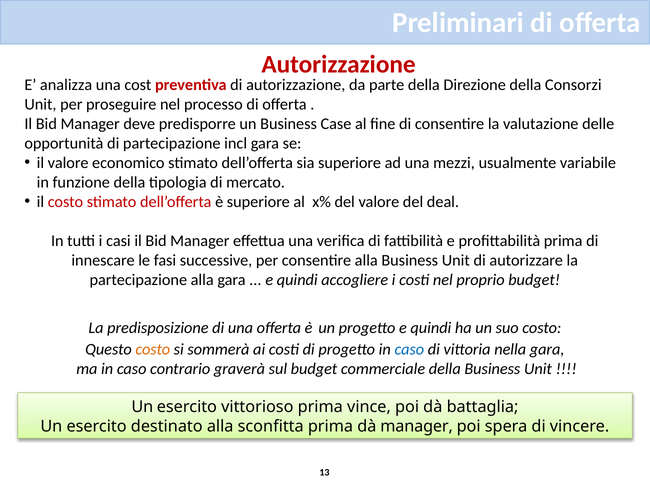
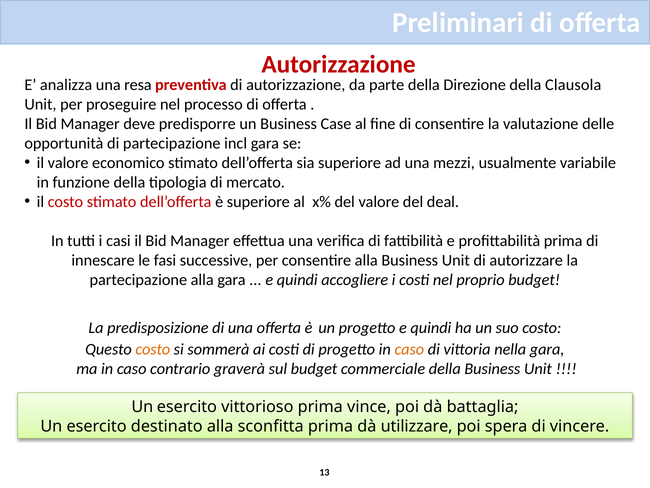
cost: cost -> resa
Consorzi: Consorzi -> Clausola
caso at (409, 349) colour: blue -> orange
dà manager: manager -> utilizzare
